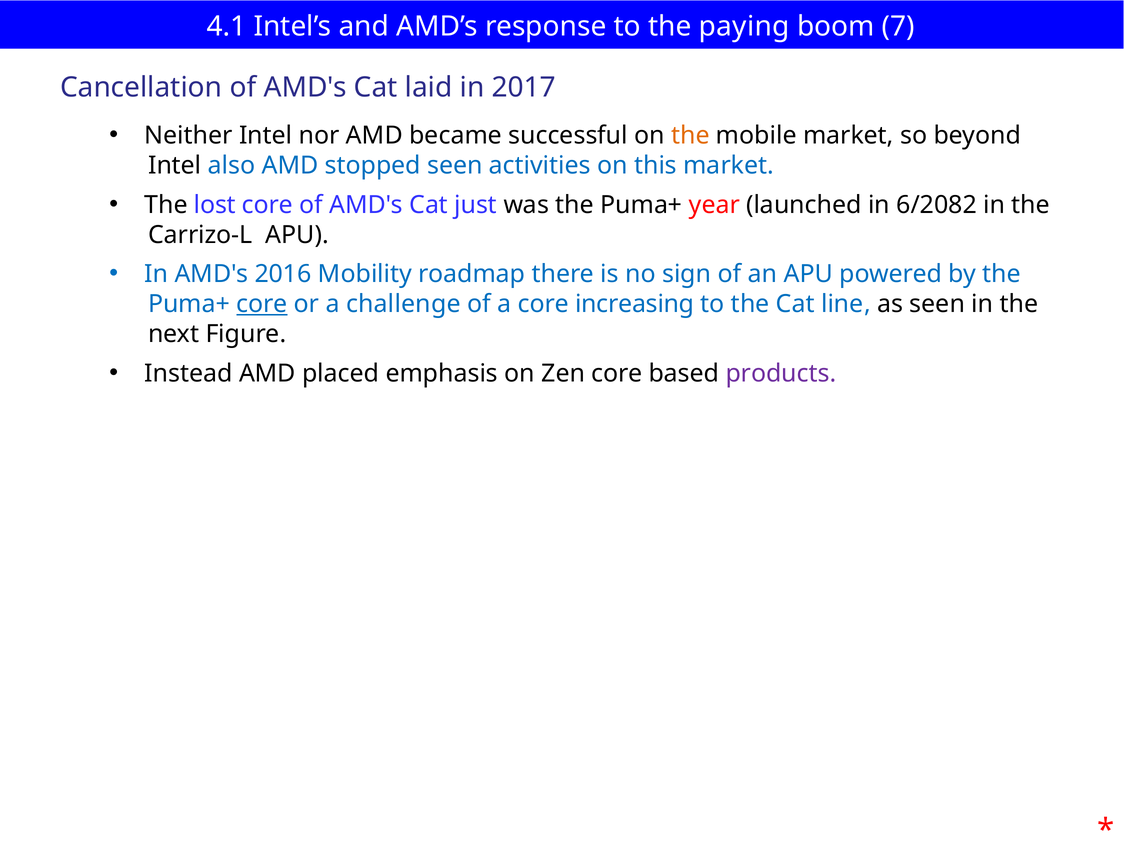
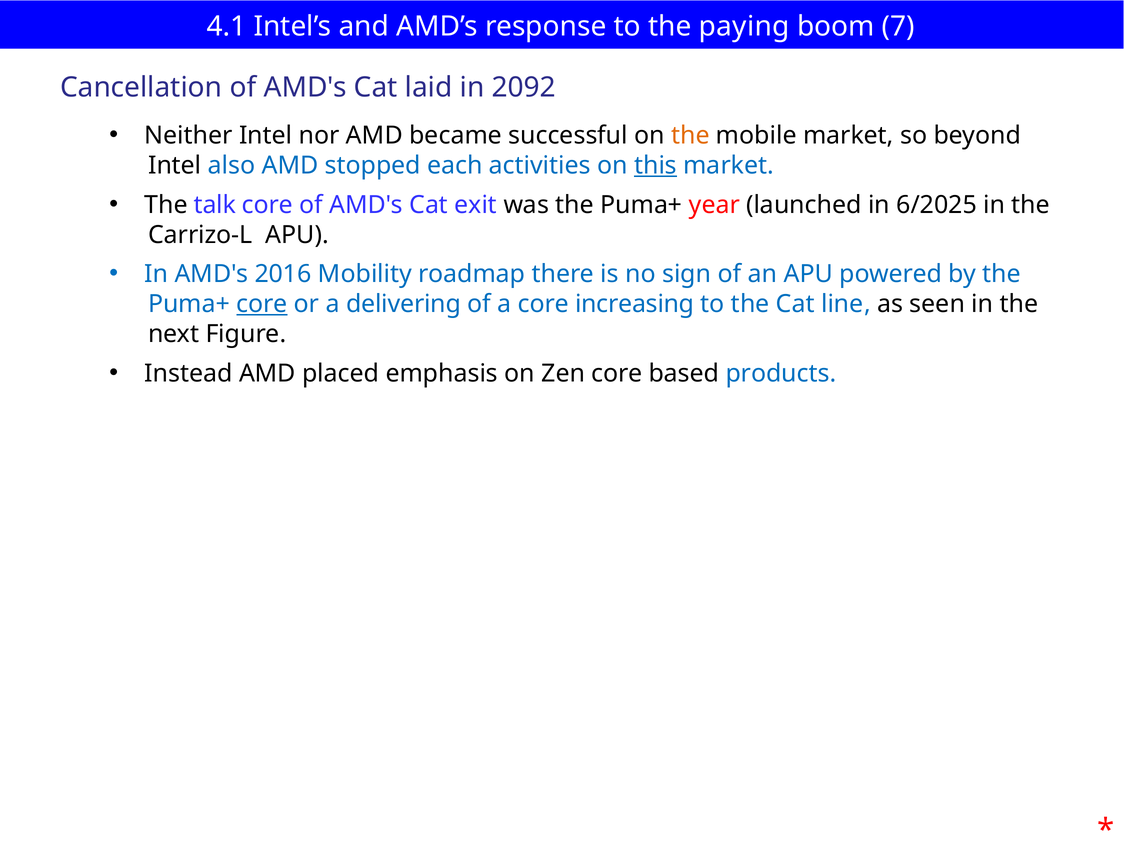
2017: 2017 -> 2092
stopped seen: seen -> each
this underline: none -> present
lost: lost -> talk
just: just -> exit
6/2082: 6/2082 -> 6/2025
challenge: challenge -> delivering
products colour: purple -> blue
